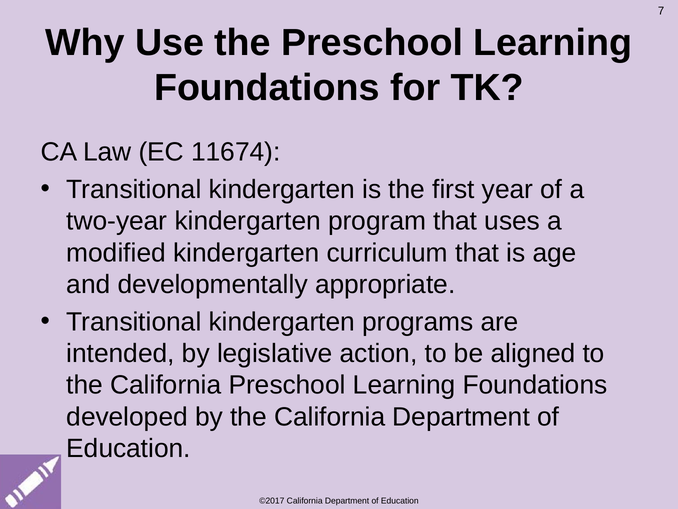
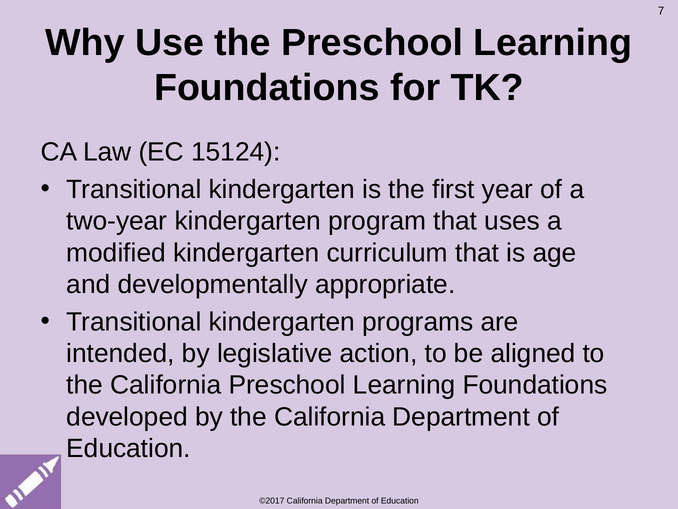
11674: 11674 -> 15124
